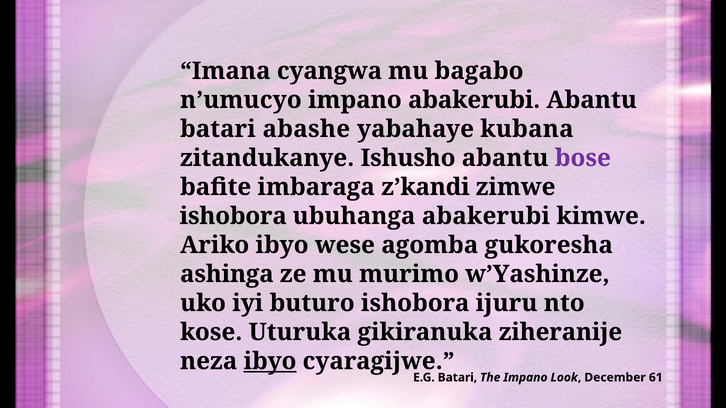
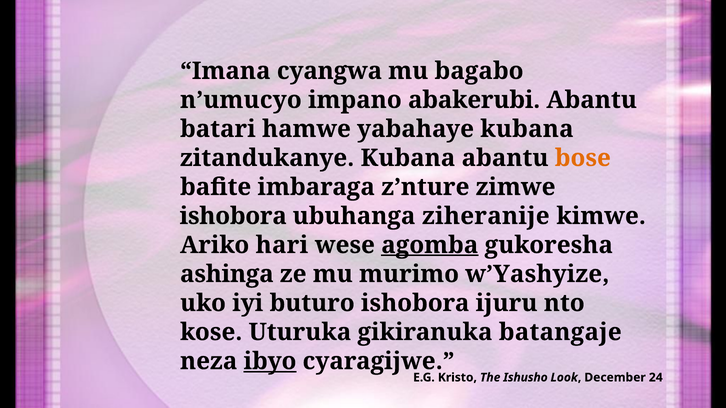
abashe: abashe -> hamwe
zitandukanye Ishusho: Ishusho -> Kubana
bose colour: purple -> orange
z’kandi: z’kandi -> z’nture
ubuhanga abakerubi: abakerubi -> ziheranije
Ariko ibyo: ibyo -> hari
agomba underline: none -> present
w’Yashinze: w’Yashinze -> w’Yashyize
ziheranije: ziheranije -> batangaje
E.G Batari: Batari -> Kristo
The Impano: Impano -> Ishusho
61: 61 -> 24
